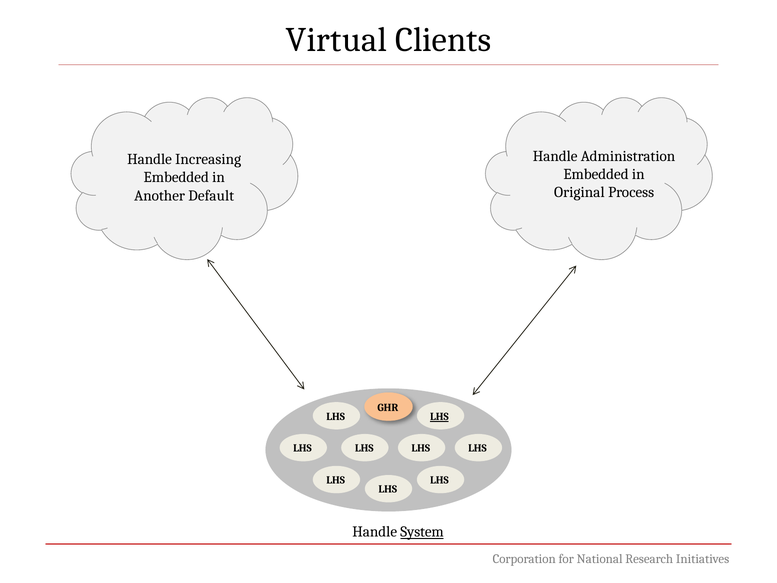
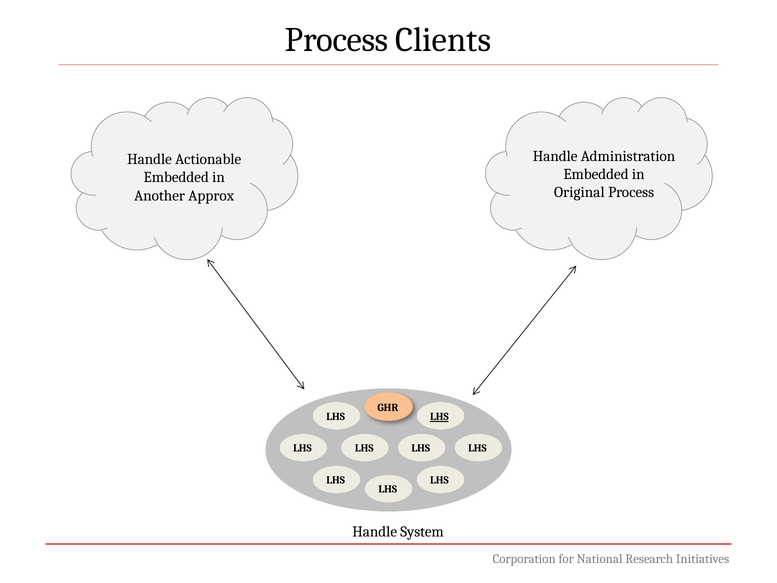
Virtual at (336, 40): Virtual -> Process
Increasing: Increasing -> Actionable
Default: Default -> Approx
System underline: present -> none
